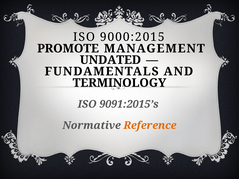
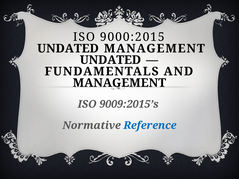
PROMOTE at (68, 49): PROMOTE -> UNDATED
TERMINOLOGY at (119, 83): TERMINOLOGY -> MANAGEMENT
9091:2015’s: 9091:2015’s -> 9009:2015’s
Reference colour: orange -> blue
